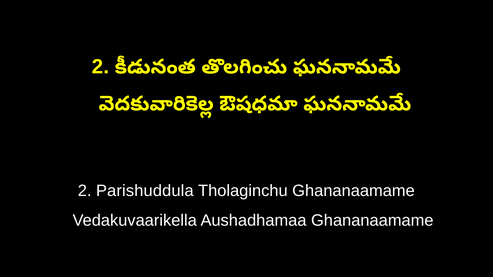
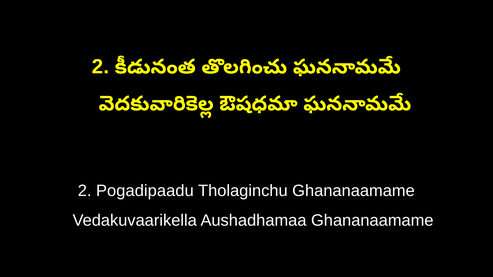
Parishuddula: Parishuddula -> Pogadipaadu
